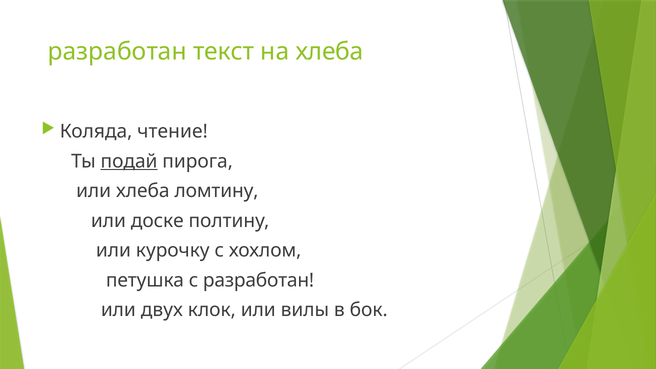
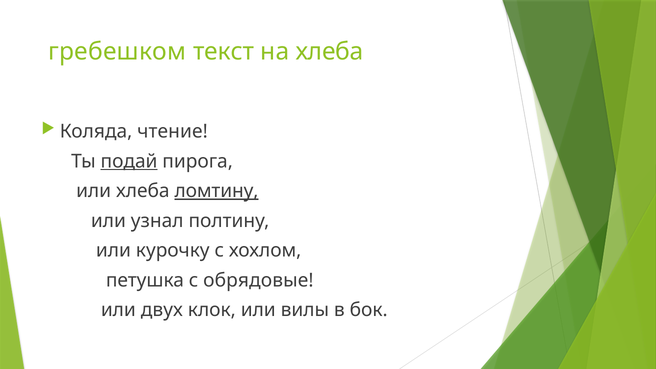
разработан at (117, 52): разработан -> гребешком
ломтину underline: none -> present
доске: доске -> узнал
с разработан: разработан -> обрядовые
